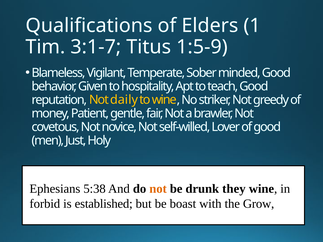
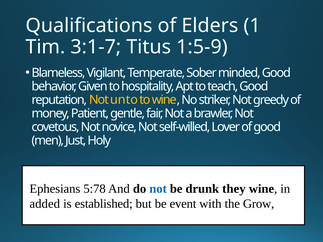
daily: daily -> unto
5:38: 5:38 -> 5:78
not at (158, 189) colour: orange -> blue
forbid: forbid -> added
boast: boast -> event
